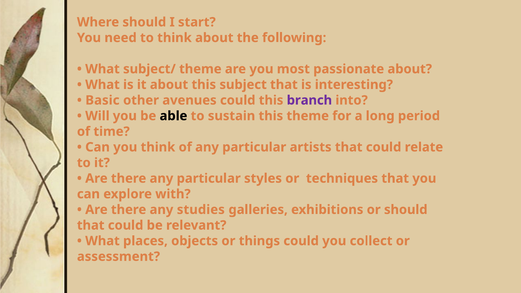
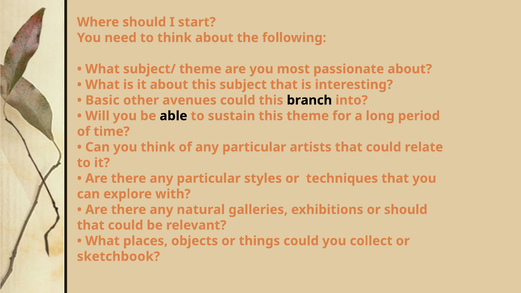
branch colour: purple -> black
studies: studies -> natural
assessment: assessment -> sketchbook
